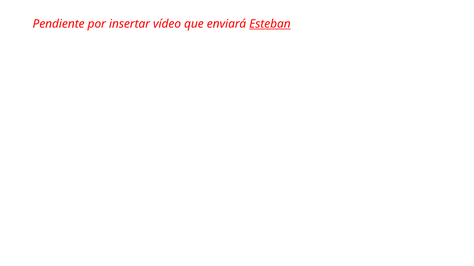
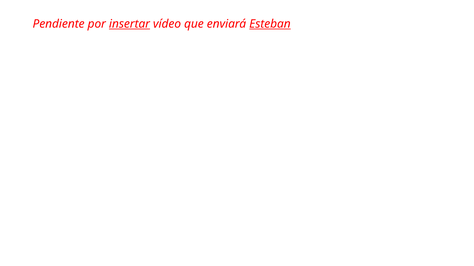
insertar underline: none -> present
